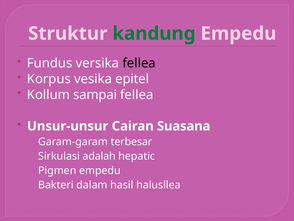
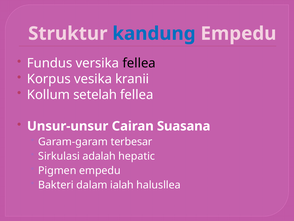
kandung colour: green -> blue
epitel: epitel -> kranii
sampai: sampai -> setelah
hasil: hasil -> ialah
